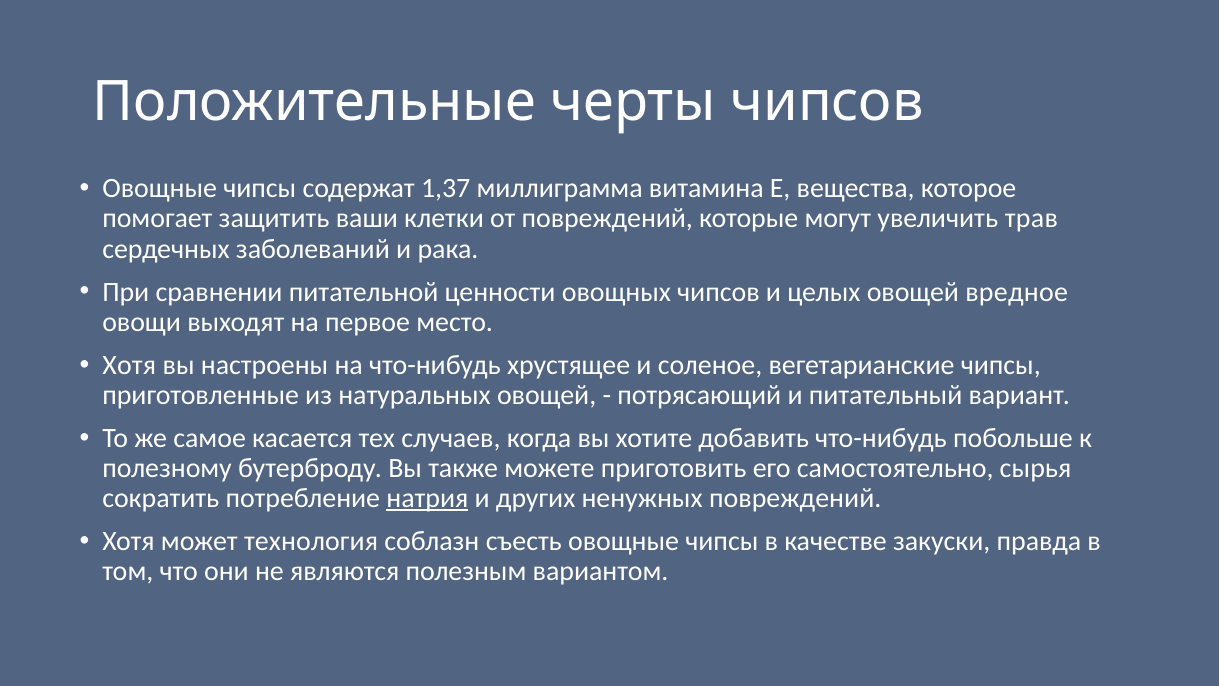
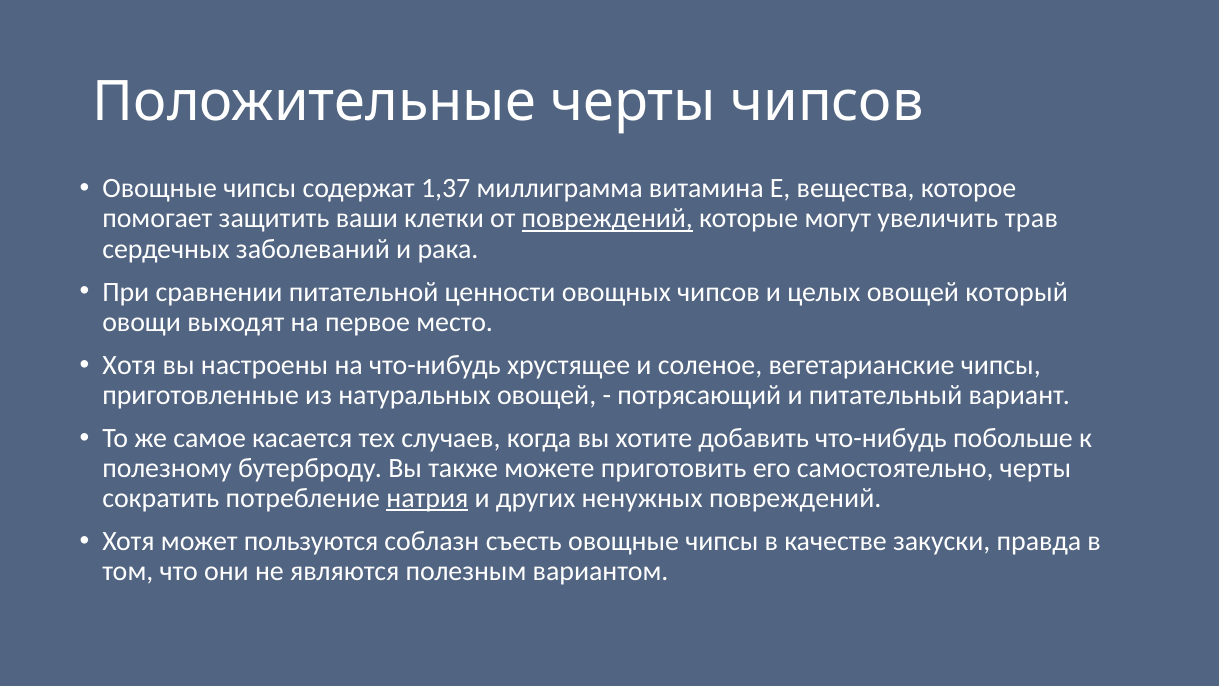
повреждений at (607, 219) underline: none -> present
вредное: вредное -> который
самостоятельно сырья: сырья -> черты
технология: технология -> пользуются
